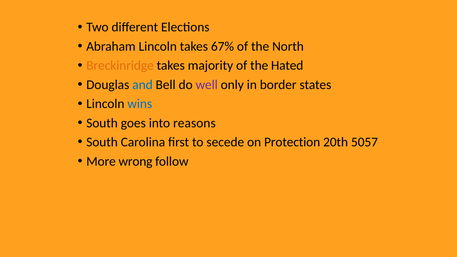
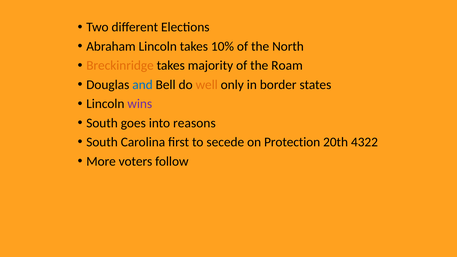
67%: 67% -> 10%
Hated: Hated -> Roam
well colour: purple -> orange
wins colour: blue -> purple
5057: 5057 -> 4322
wrong: wrong -> voters
